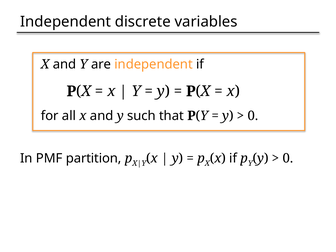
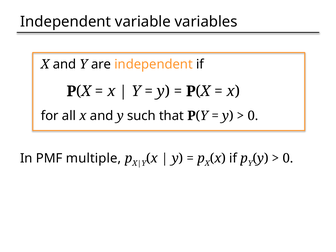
discrete: discrete -> variable
partition: partition -> multiple
